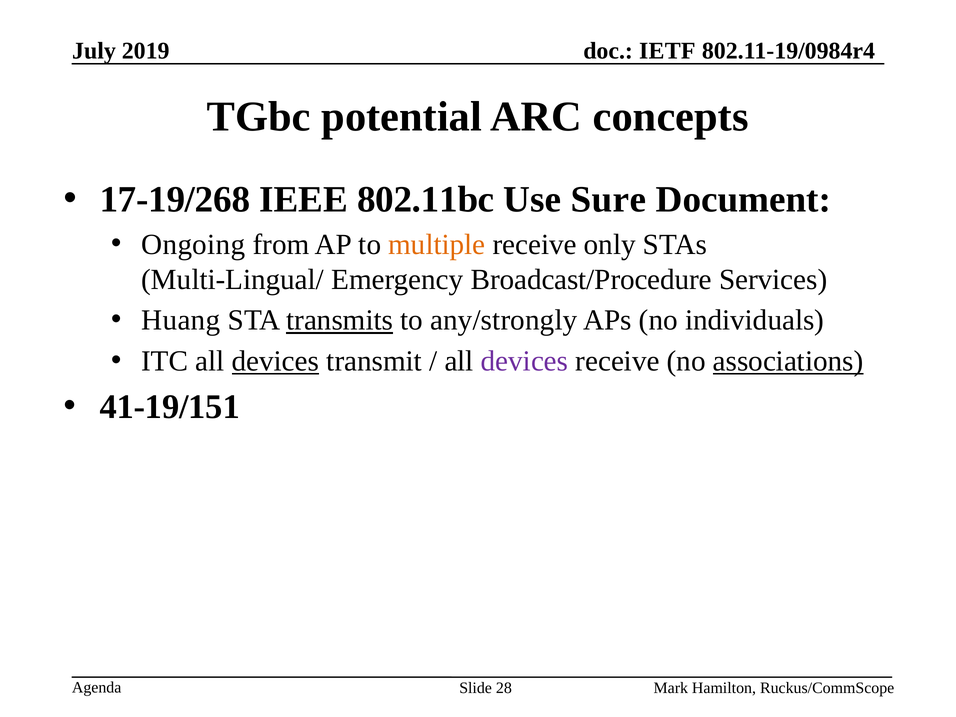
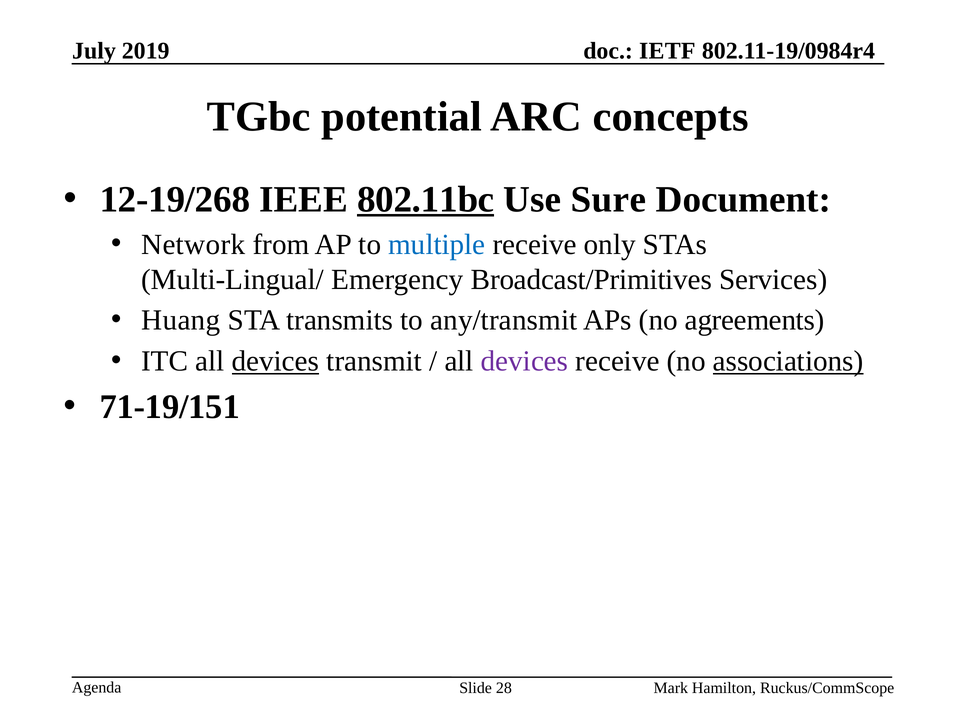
17-19/268: 17-19/268 -> 12-19/268
802.11bc underline: none -> present
Ongoing: Ongoing -> Network
multiple colour: orange -> blue
Broadcast/Procedure: Broadcast/Procedure -> Broadcast/Primitives
transmits underline: present -> none
any/strongly: any/strongly -> any/transmit
individuals: individuals -> agreements
41-19/151: 41-19/151 -> 71-19/151
